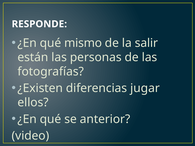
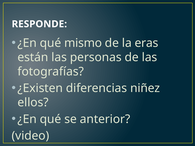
salir: salir -> eras
jugar: jugar -> niñez
